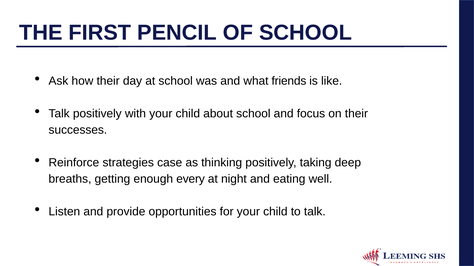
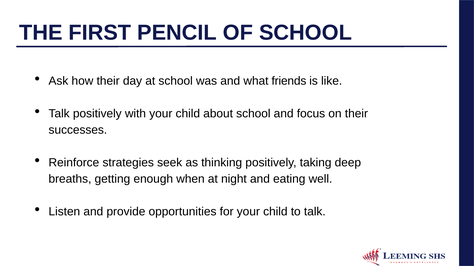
case: case -> seek
every: every -> when
